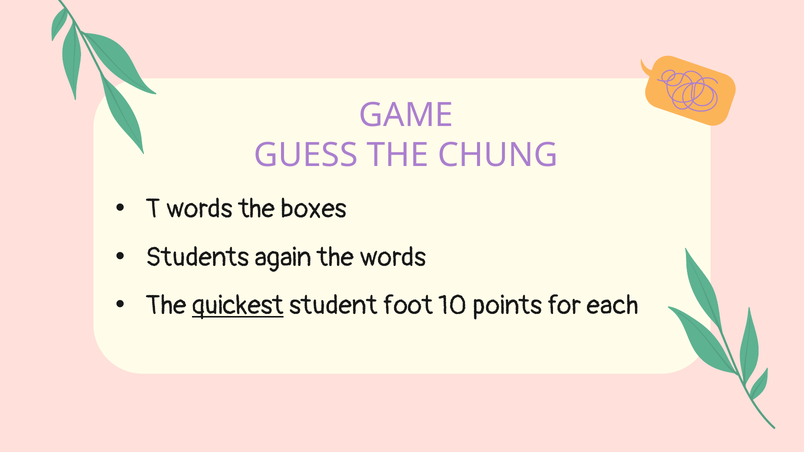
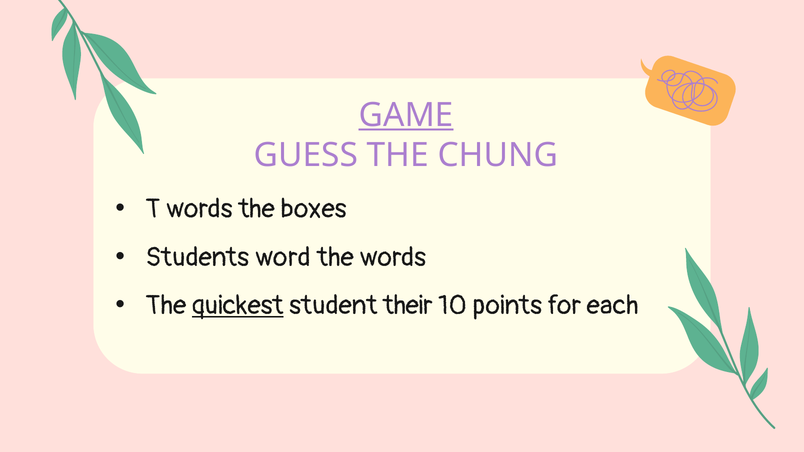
GAME underline: none -> present
again: again -> word
foot: foot -> their
